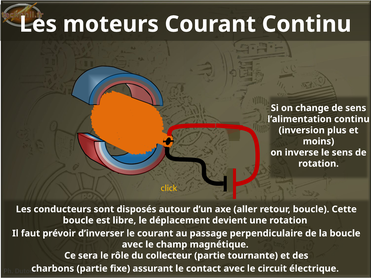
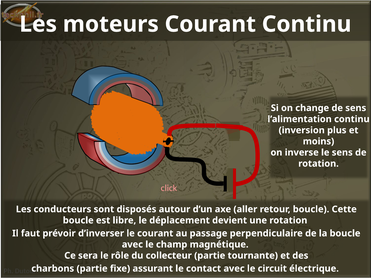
click colour: yellow -> pink
